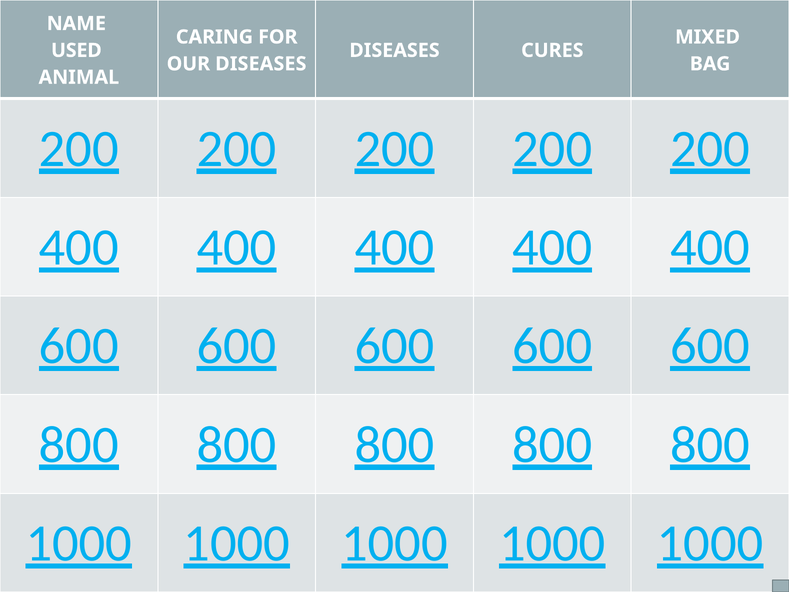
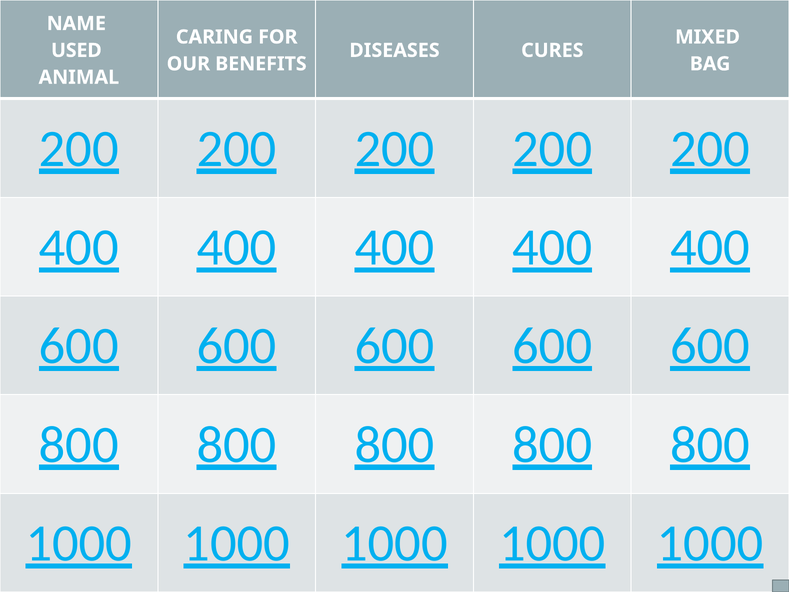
OUR DISEASES: DISEASES -> BENEFITS
